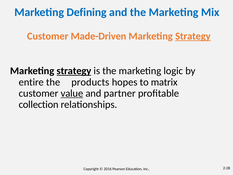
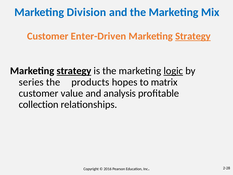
Defining: Defining -> Division
Made-Driven: Made-Driven -> Enter-Driven
logic underline: none -> present
entire: entire -> series
value underline: present -> none
partner: partner -> analysis
